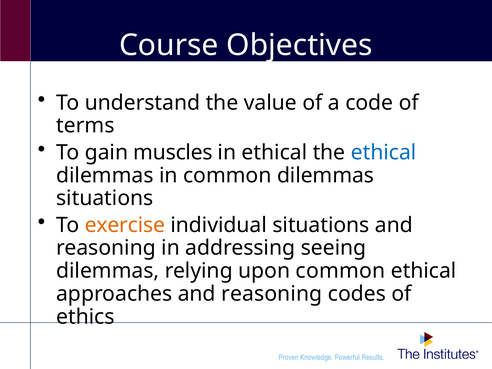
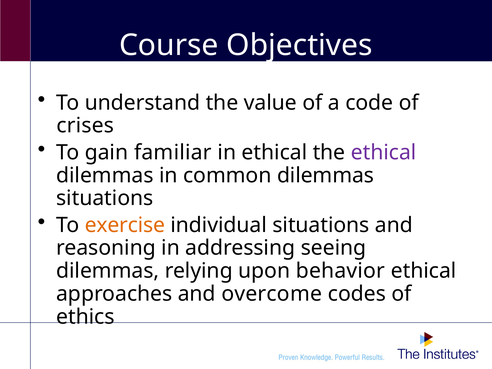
terms: terms -> crises
muscles: muscles -> familiar
ethical at (384, 152) colour: blue -> purple
upon common: common -> behavior
approaches and reasoning: reasoning -> overcome
